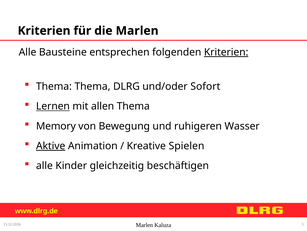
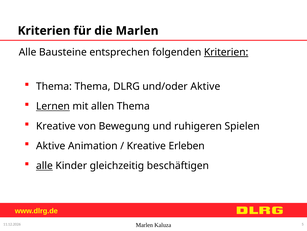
und/oder Sofort: Sofort -> Aktive
Memory at (56, 126): Memory -> Kreative
Wasser: Wasser -> Spielen
Aktive at (51, 146) underline: present -> none
Spielen: Spielen -> Erleben
alle at (44, 165) underline: none -> present
